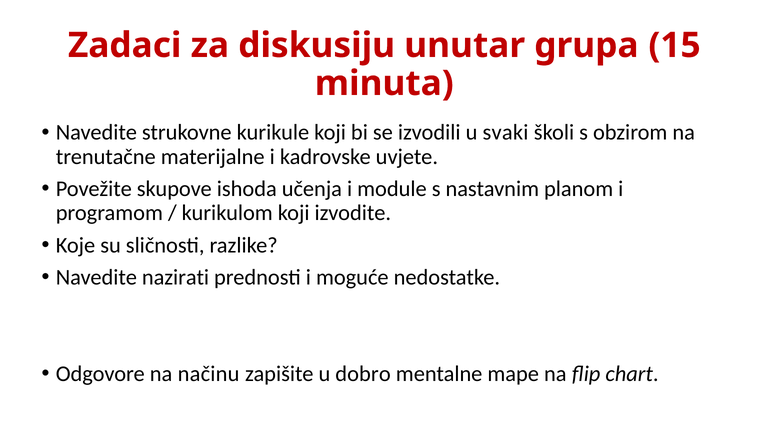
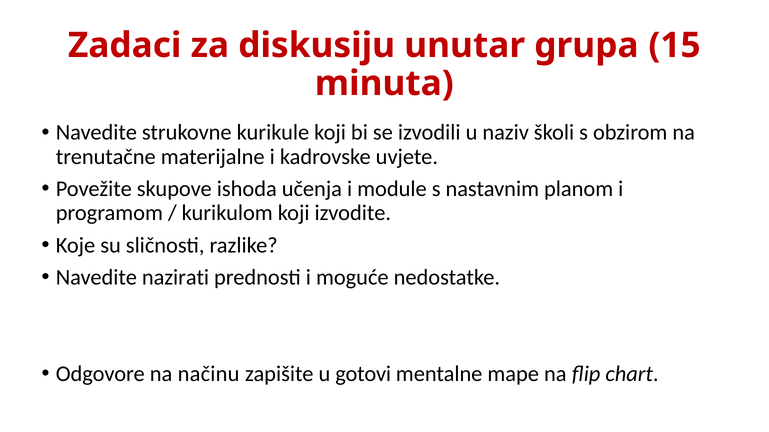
svaki: svaki -> naziv
dobro: dobro -> gotovi
